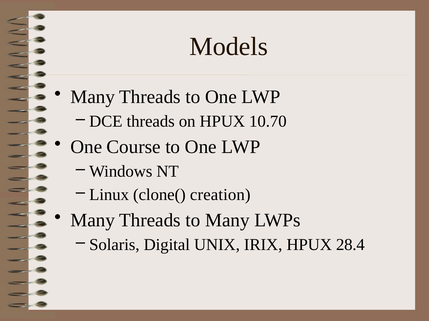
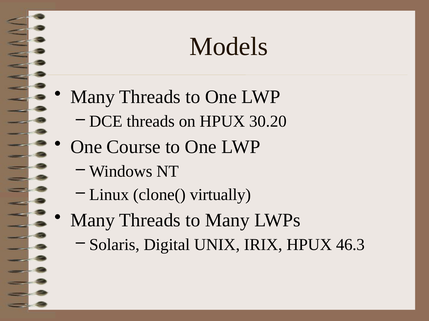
10.70: 10.70 -> 30.20
creation: creation -> virtually
28.4: 28.4 -> 46.3
